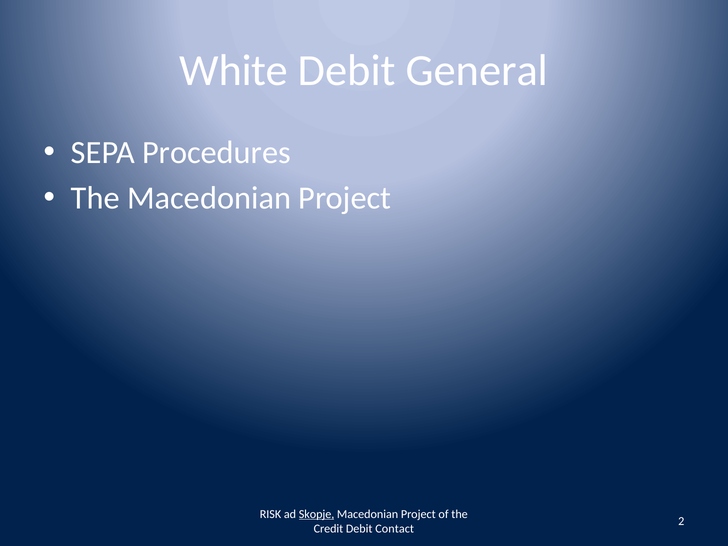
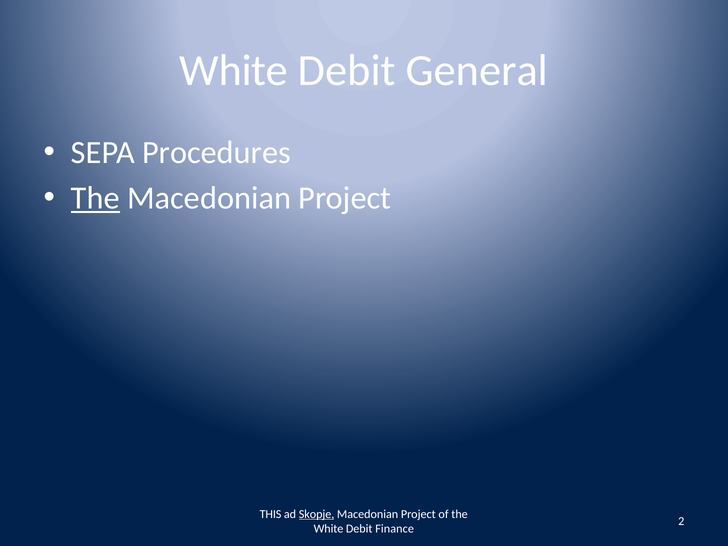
The at (95, 198) underline: none -> present
RISK: RISK -> THIS
Credit at (328, 529): Credit -> White
Contact: Contact -> Finance
